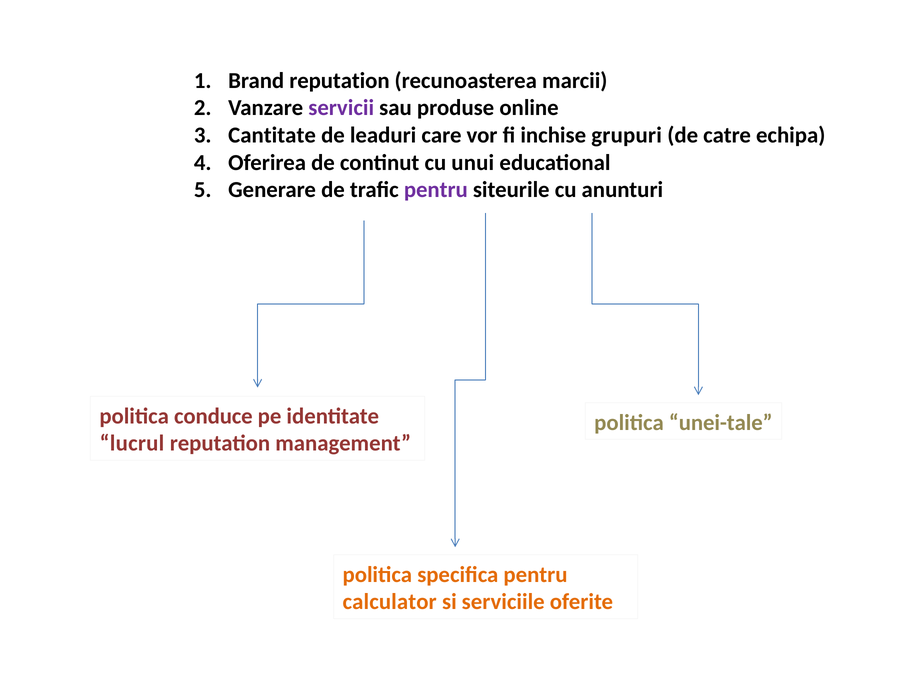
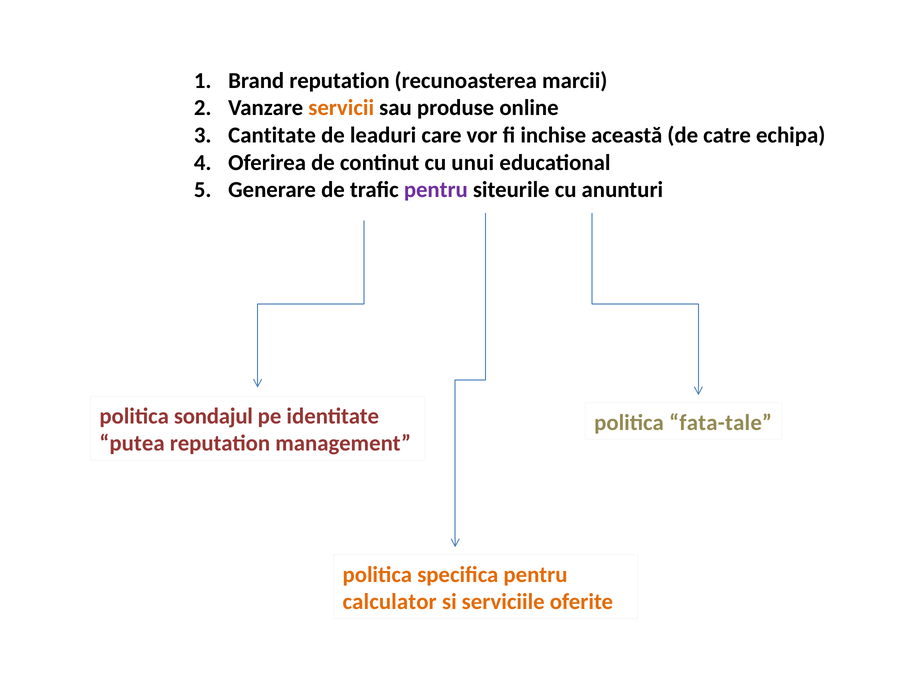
servicii colour: purple -> orange
grupuri: grupuri -> această
conduce: conduce -> sondajul
unei-tale: unei-tale -> fata-tale
lucrul: lucrul -> putea
